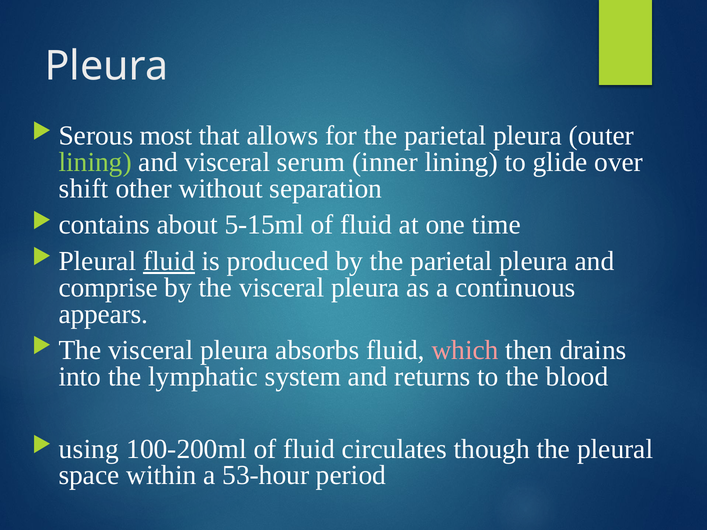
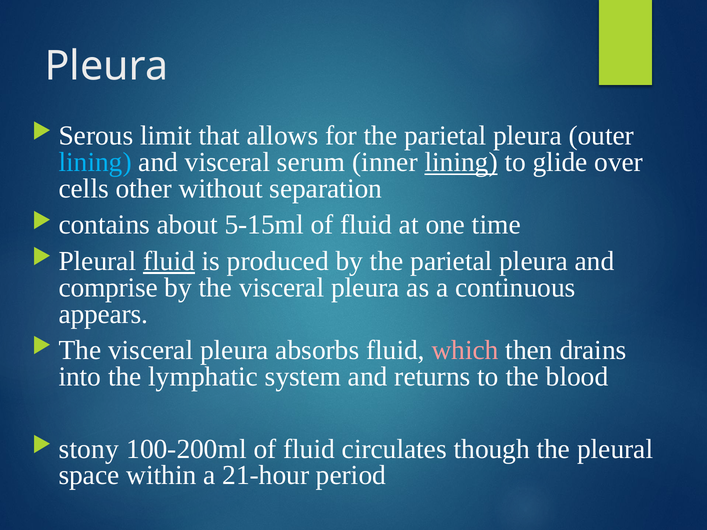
most: most -> limit
lining at (95, 162) colour: light green -> light blue
lining at (461, 162) underline: none -> present
shift: shift -> cells
using: using -> stony
53-hour: 53-hour -> 21-hour
